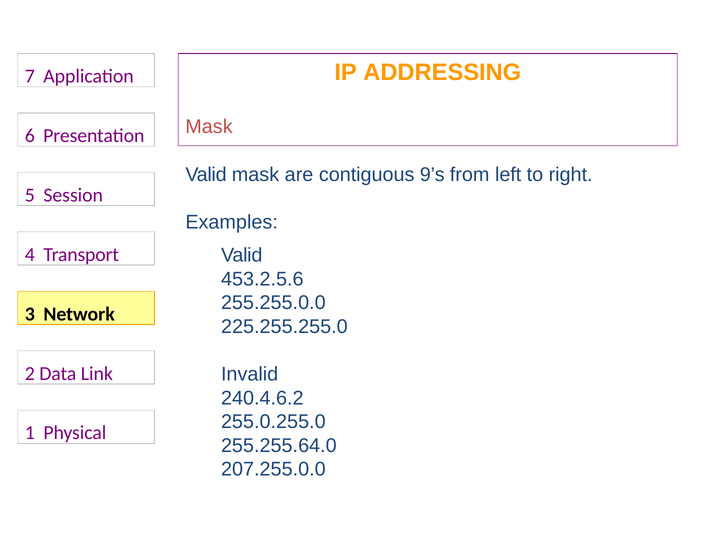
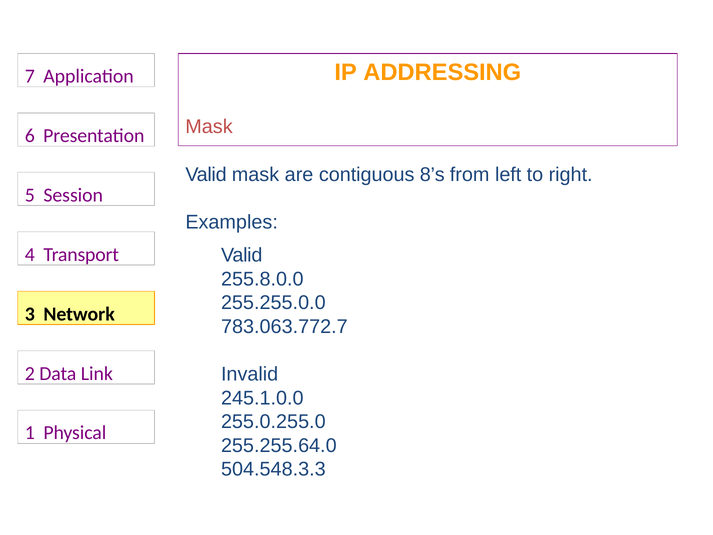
9’s: 9’s -> 8’s
453.2.5.6: 453.2.5.6 -> 255.8.0.0
225.255.255.0: 225.255.255.0 -> 783.063.772.7
240.4.6.2: 240.4.6.2 -> 245.1.0.0
207.255.0.0: 207.255.0.0 -> 504.548.3.3
